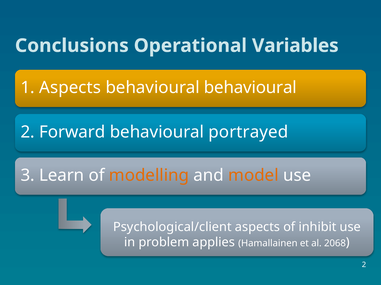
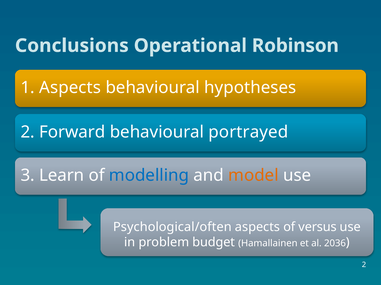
Variables: Variables -> Robinson
behavioural behavioural: behavioural -> hypotheses
modelling colour: orange -> blue
Psychological/client: Psychological/client -> Psychological/often
inhibit: inhibit -> versus
applies: applies -> budget
2068: 2068 -> 2036
